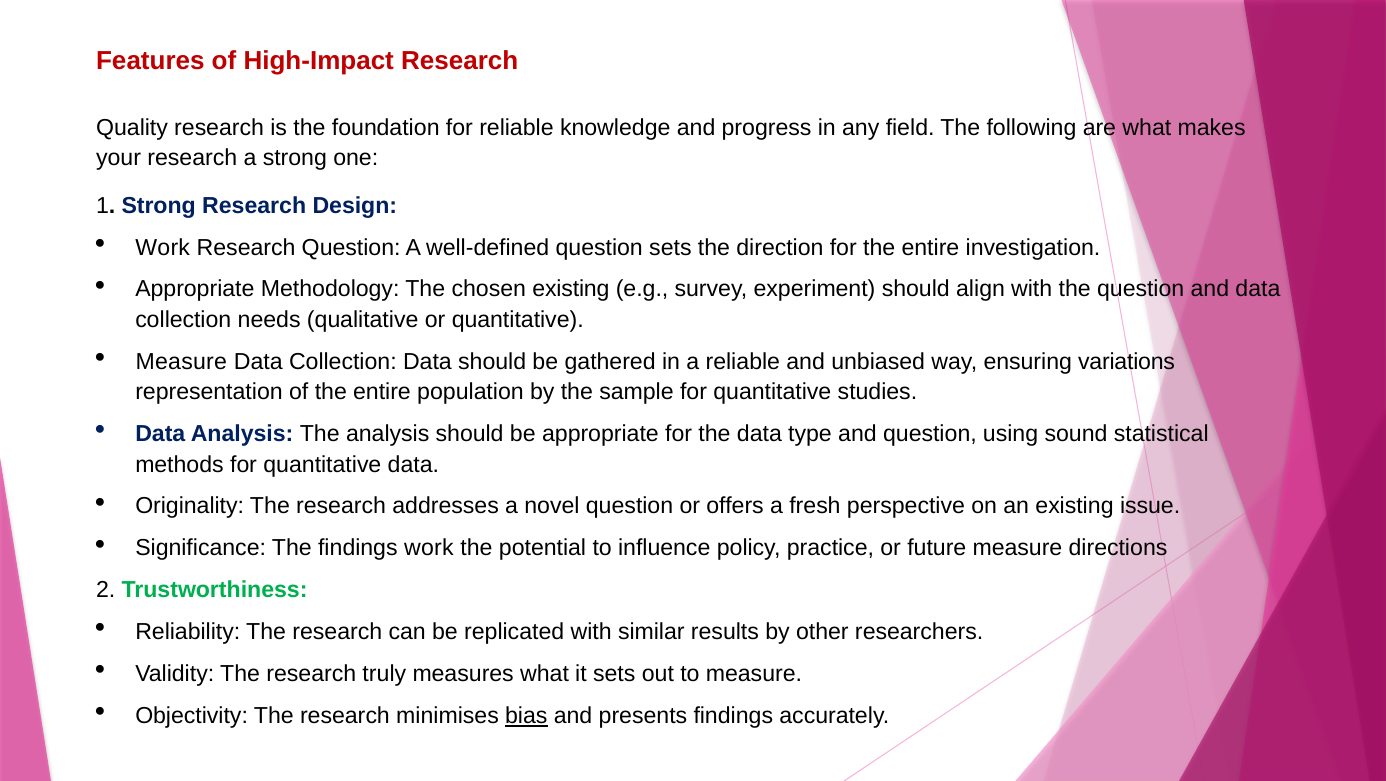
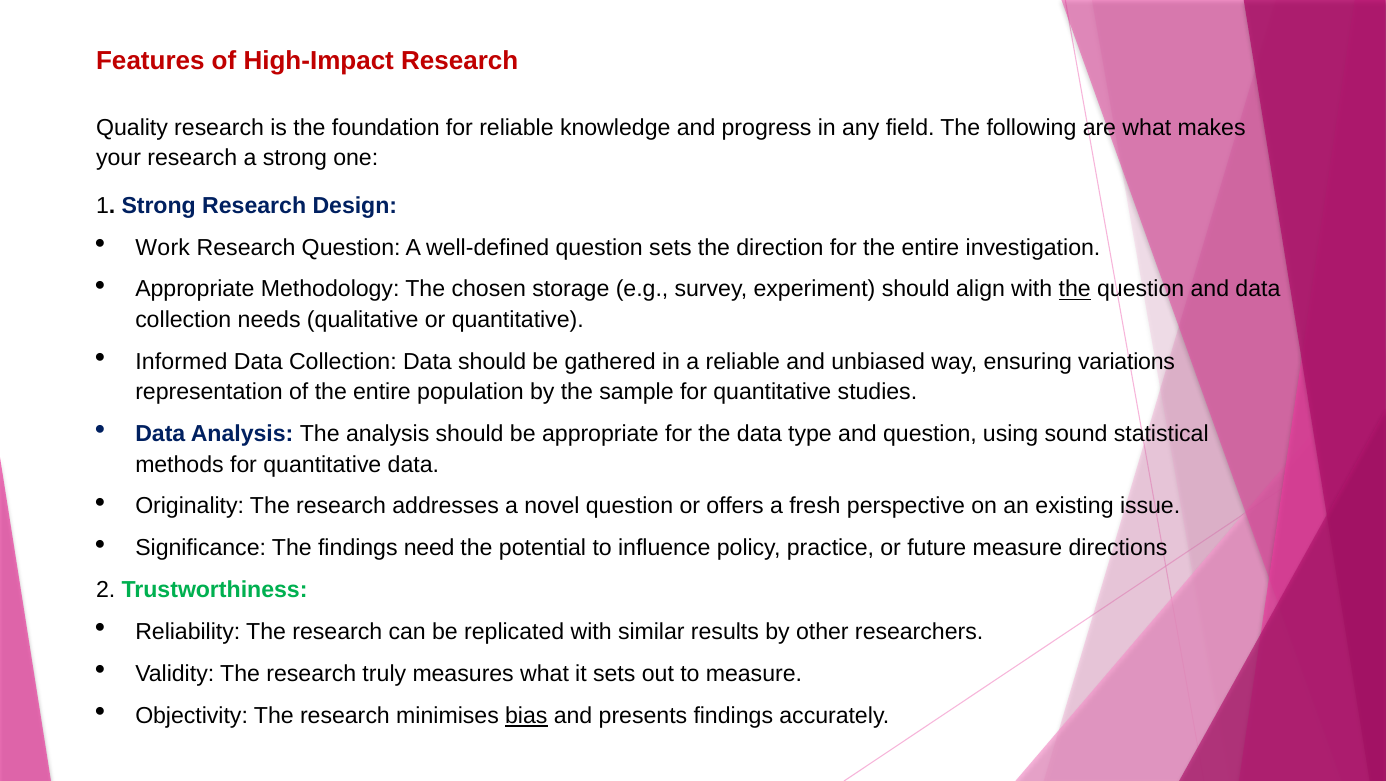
chosen existing: existing -> storage
the at (1075, 289) underline: none -> present
Measure at (181, 362): Measure -> Informed
findings work: work -> need
